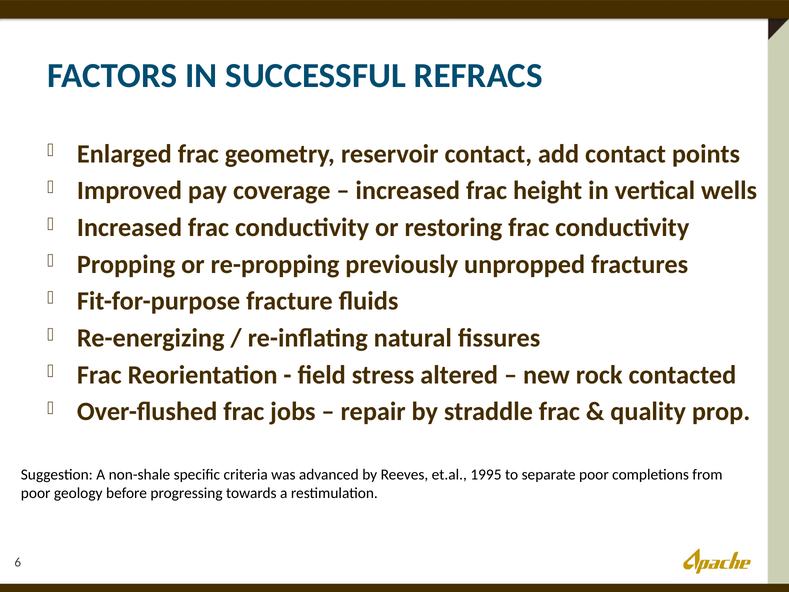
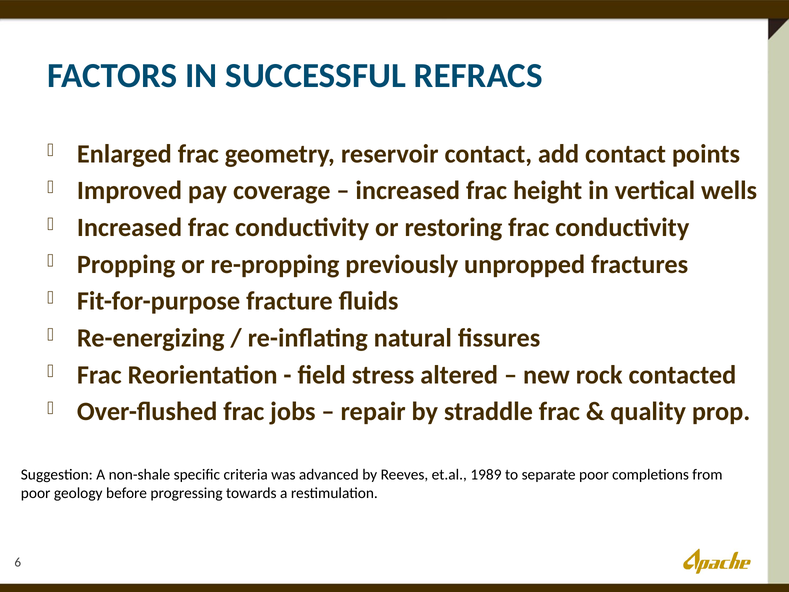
1995: 1995 -> 1989
